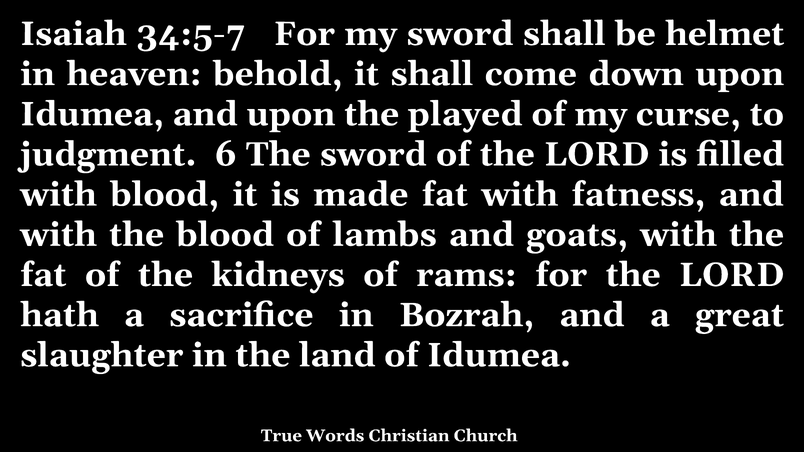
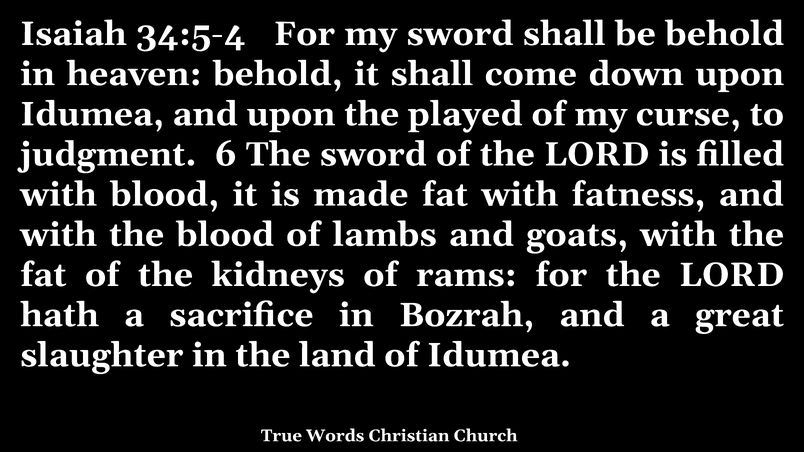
34:5-7: 34:5-7 -> 34:5-4
be helmet: helmet -> behold
